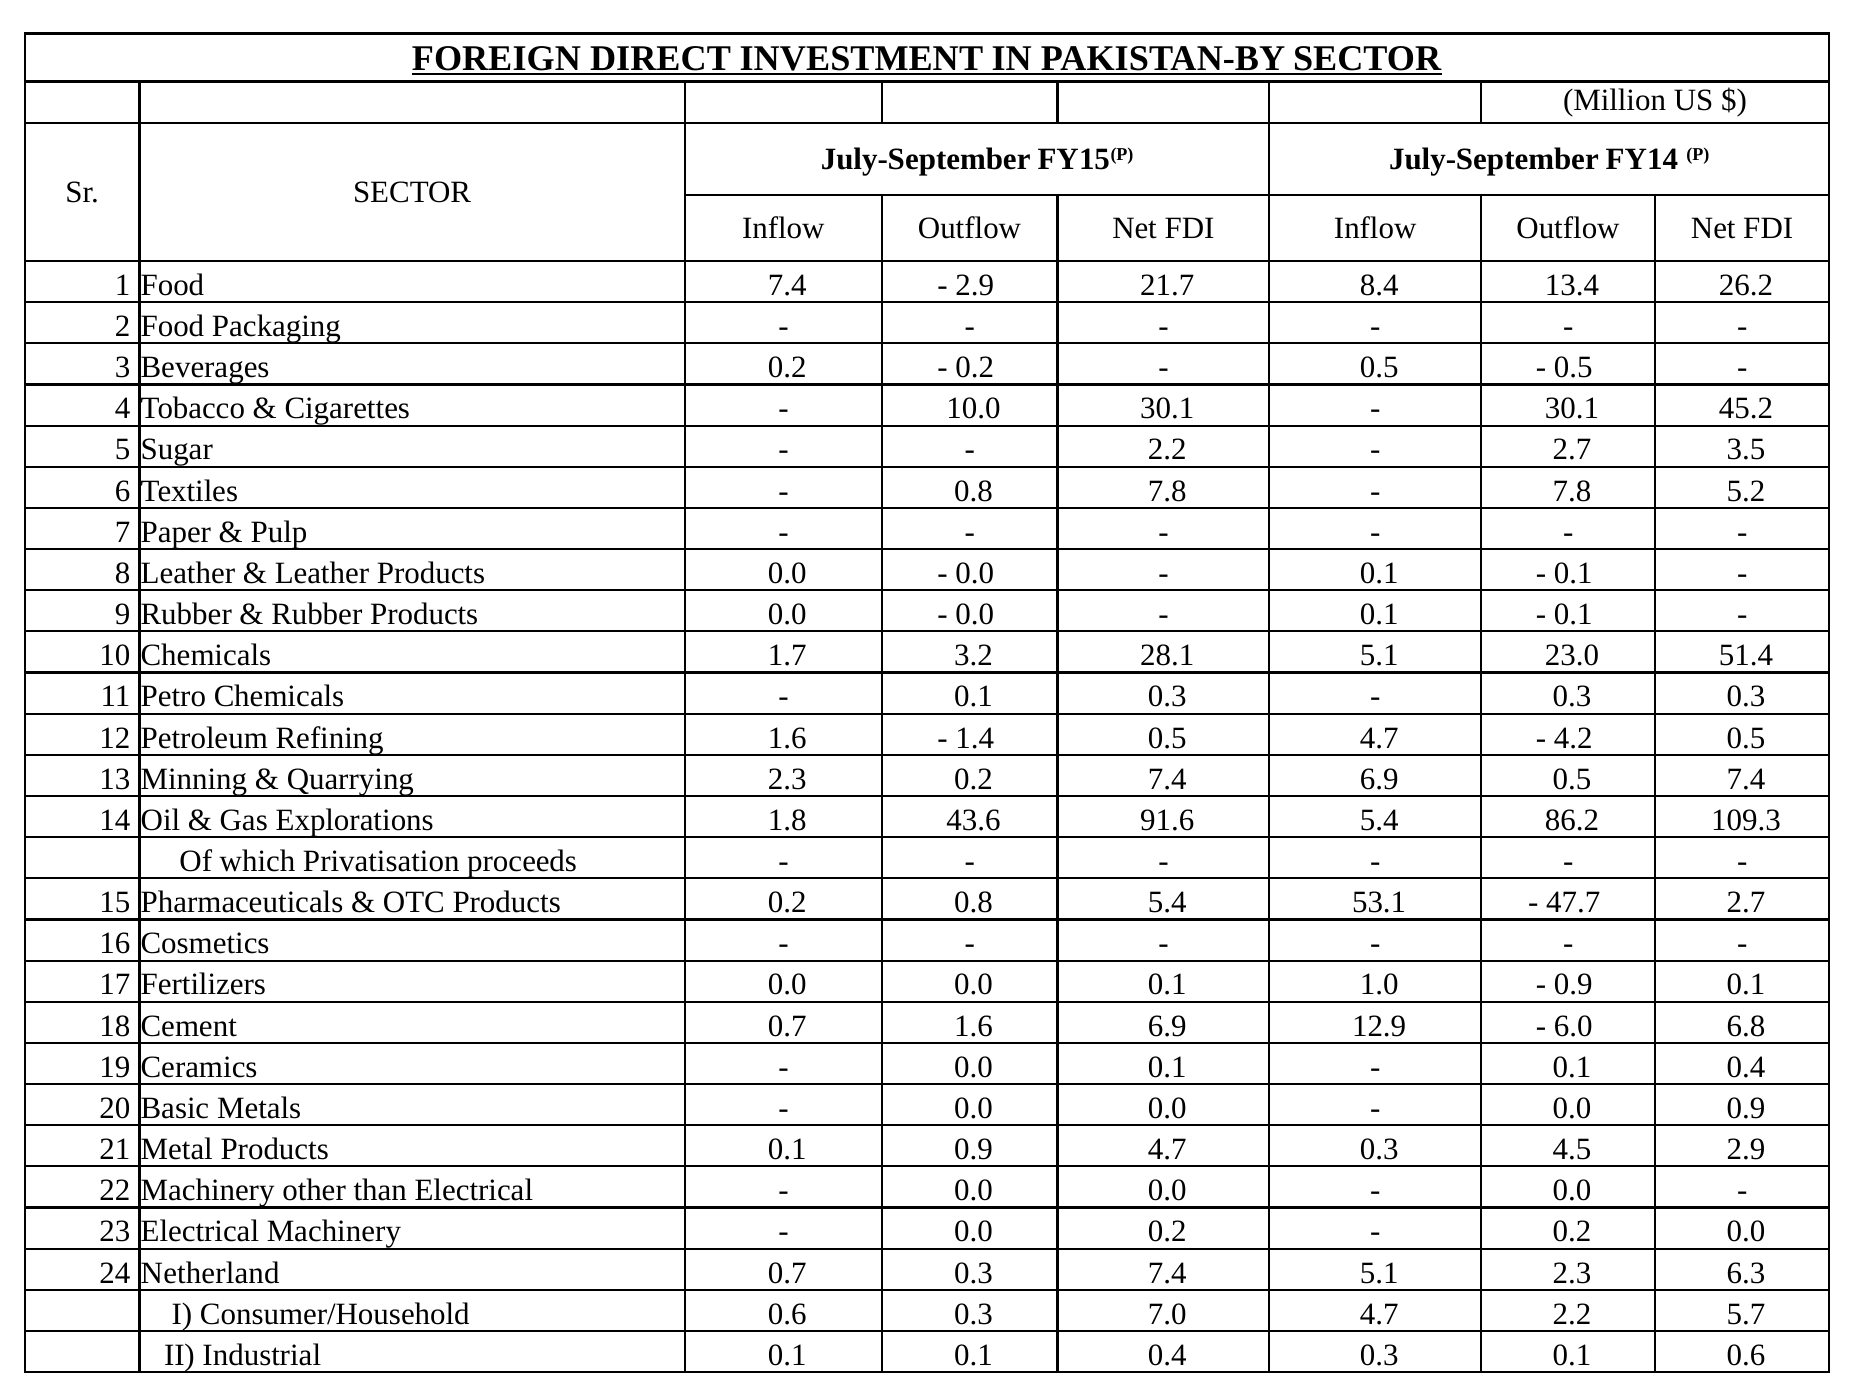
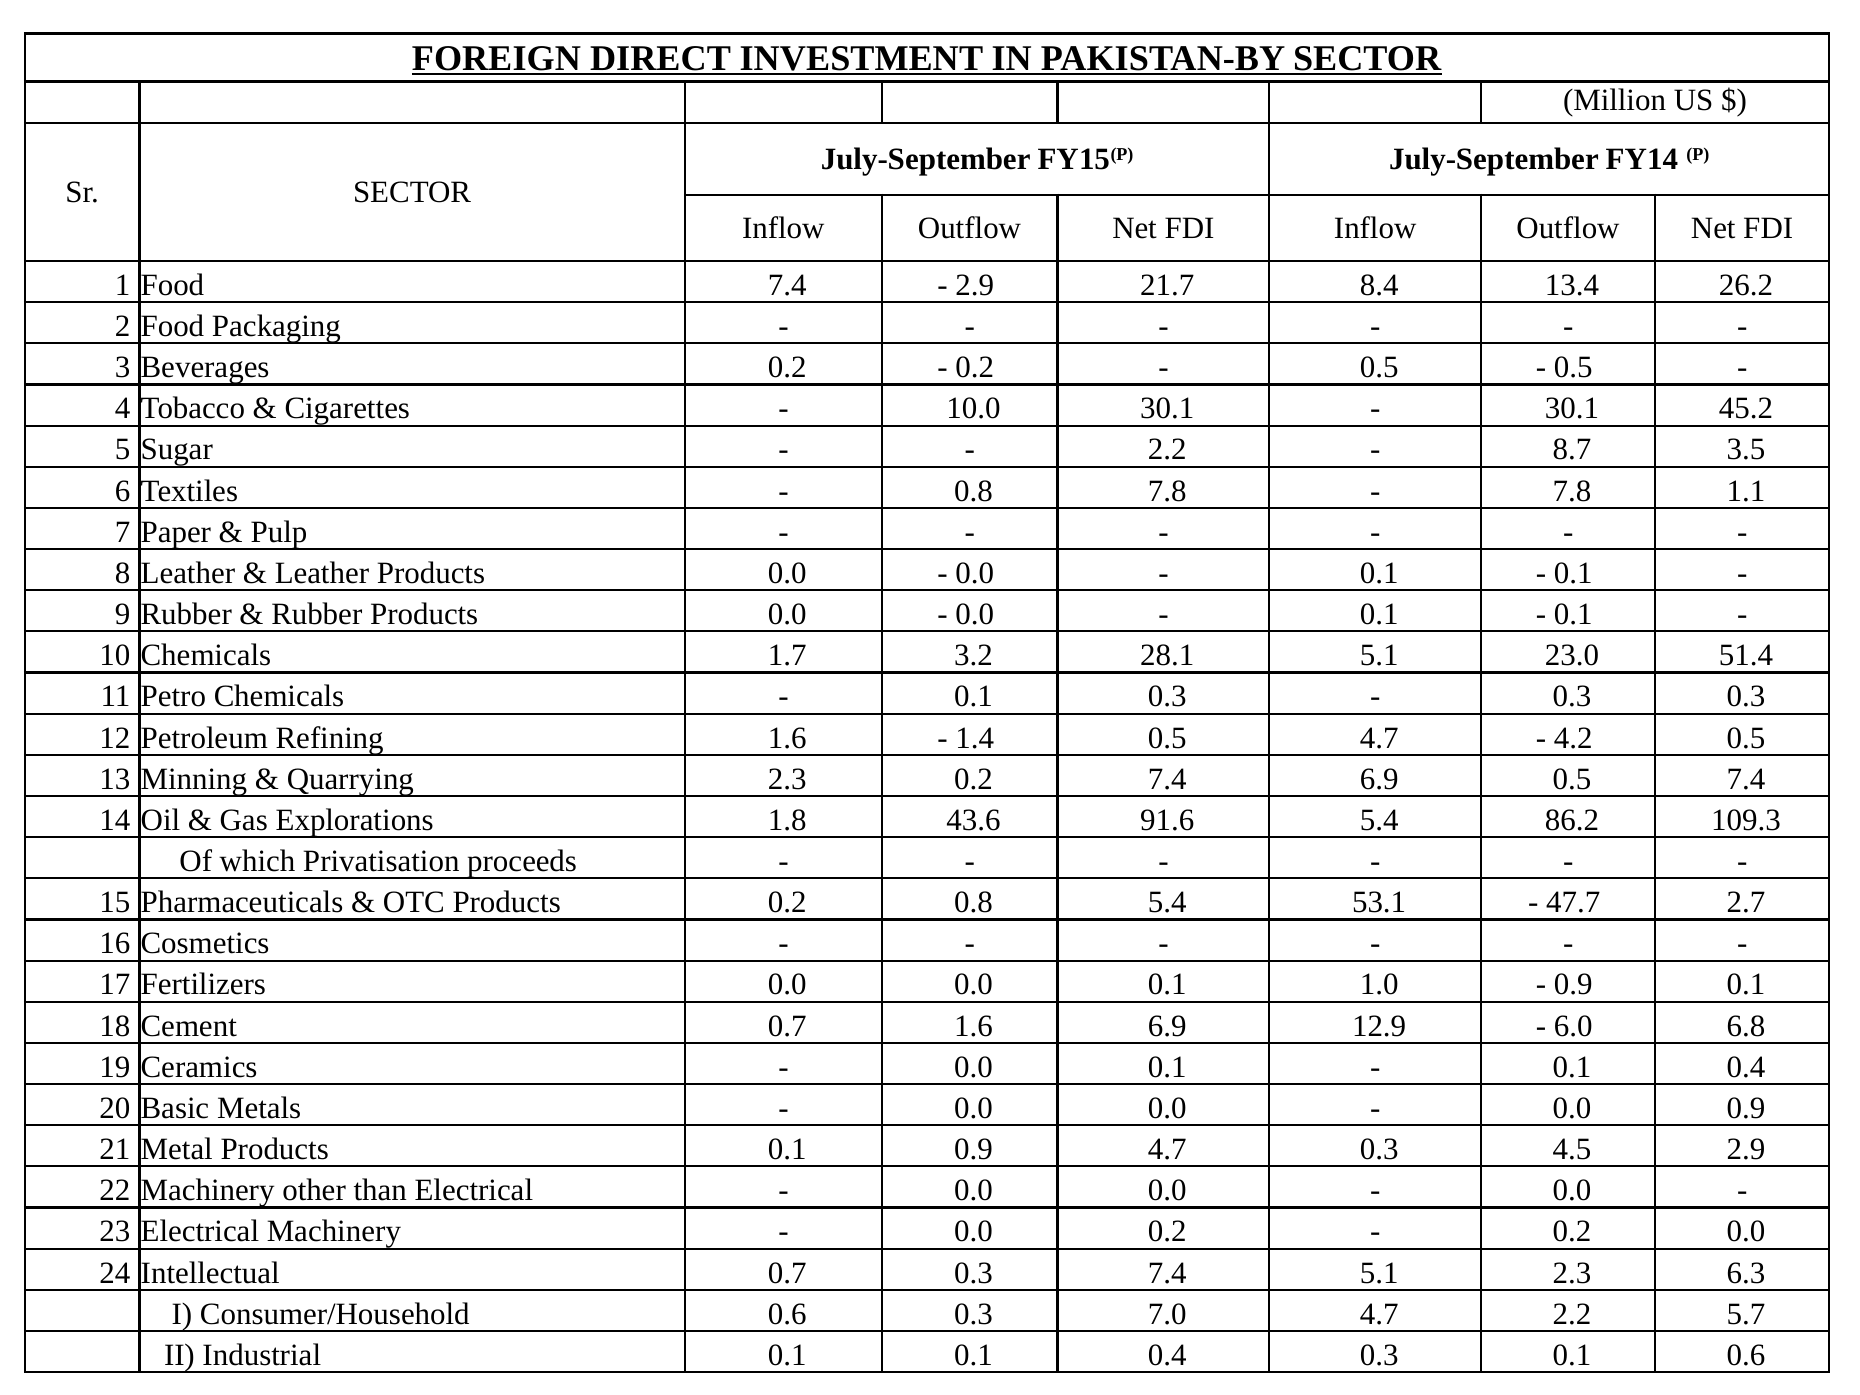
2.7 at (1572, 450): 2.7 -> 8.7
5.2: 5.2 -> 1.1
Netherland: Netherland -> Intellectual
